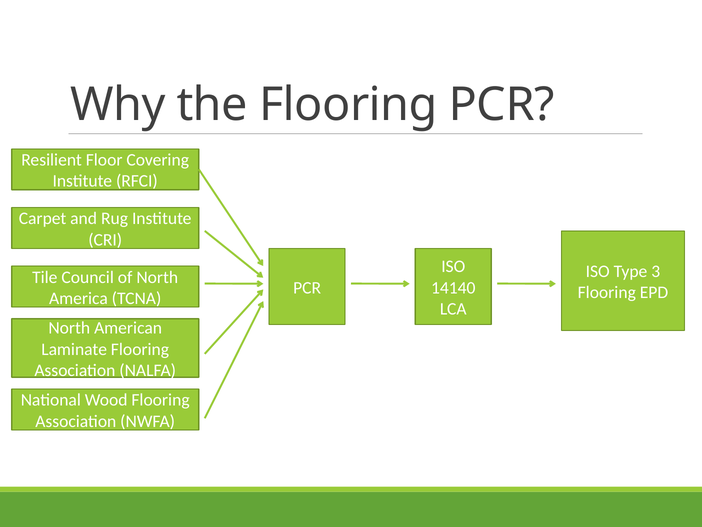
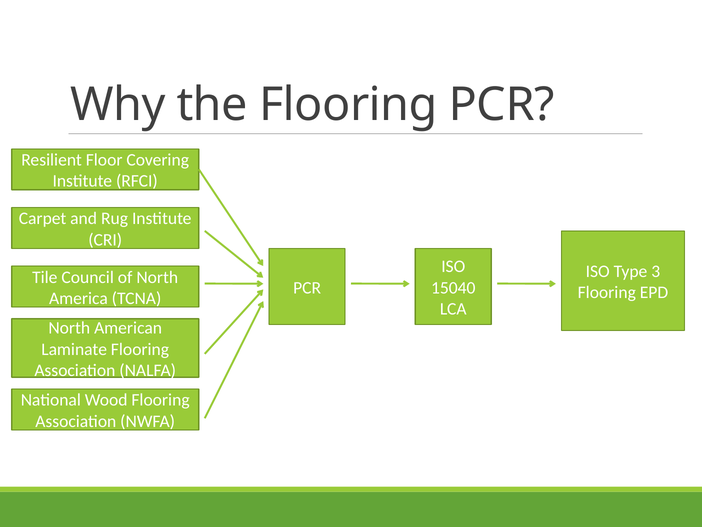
14140: 14140 -> 15040
